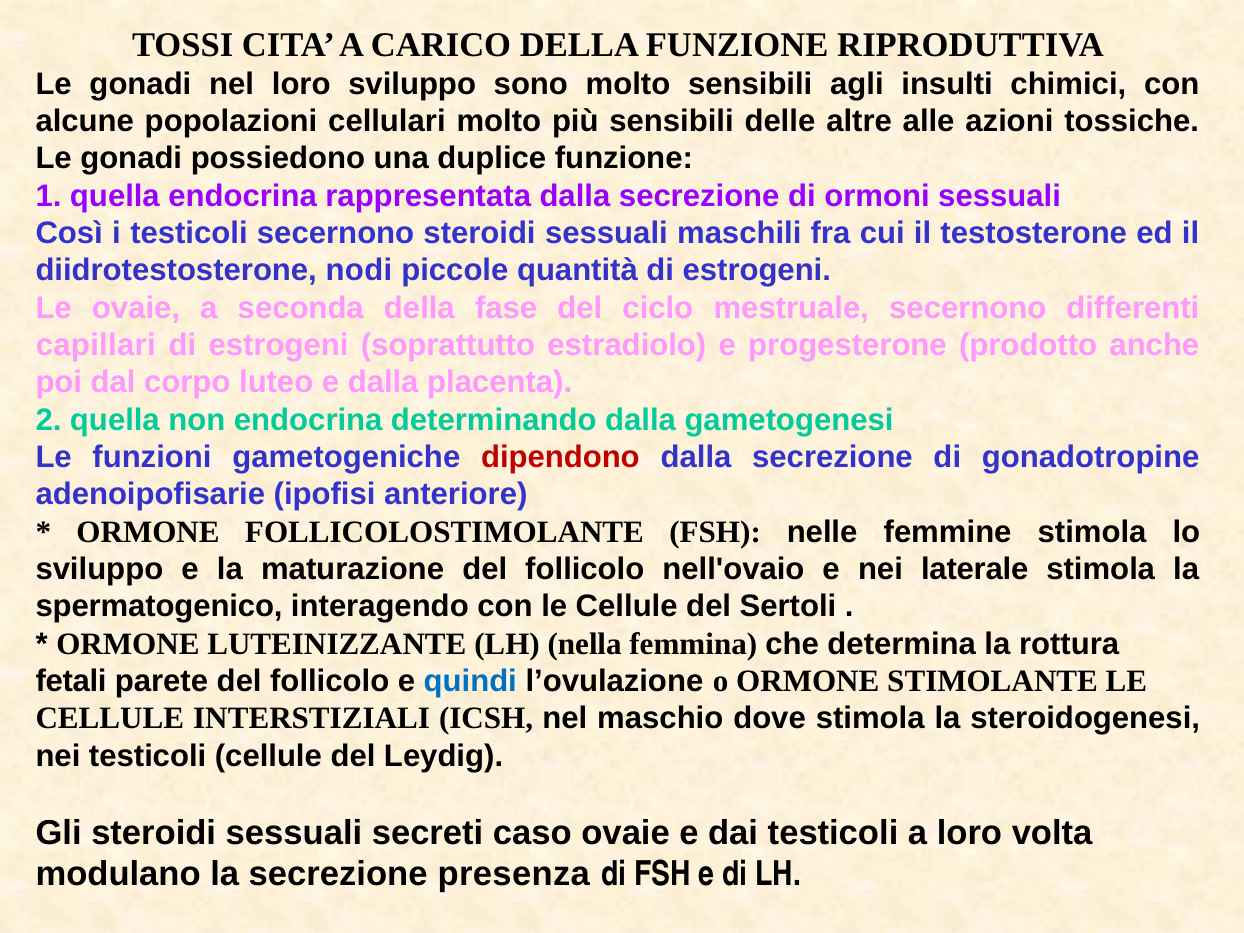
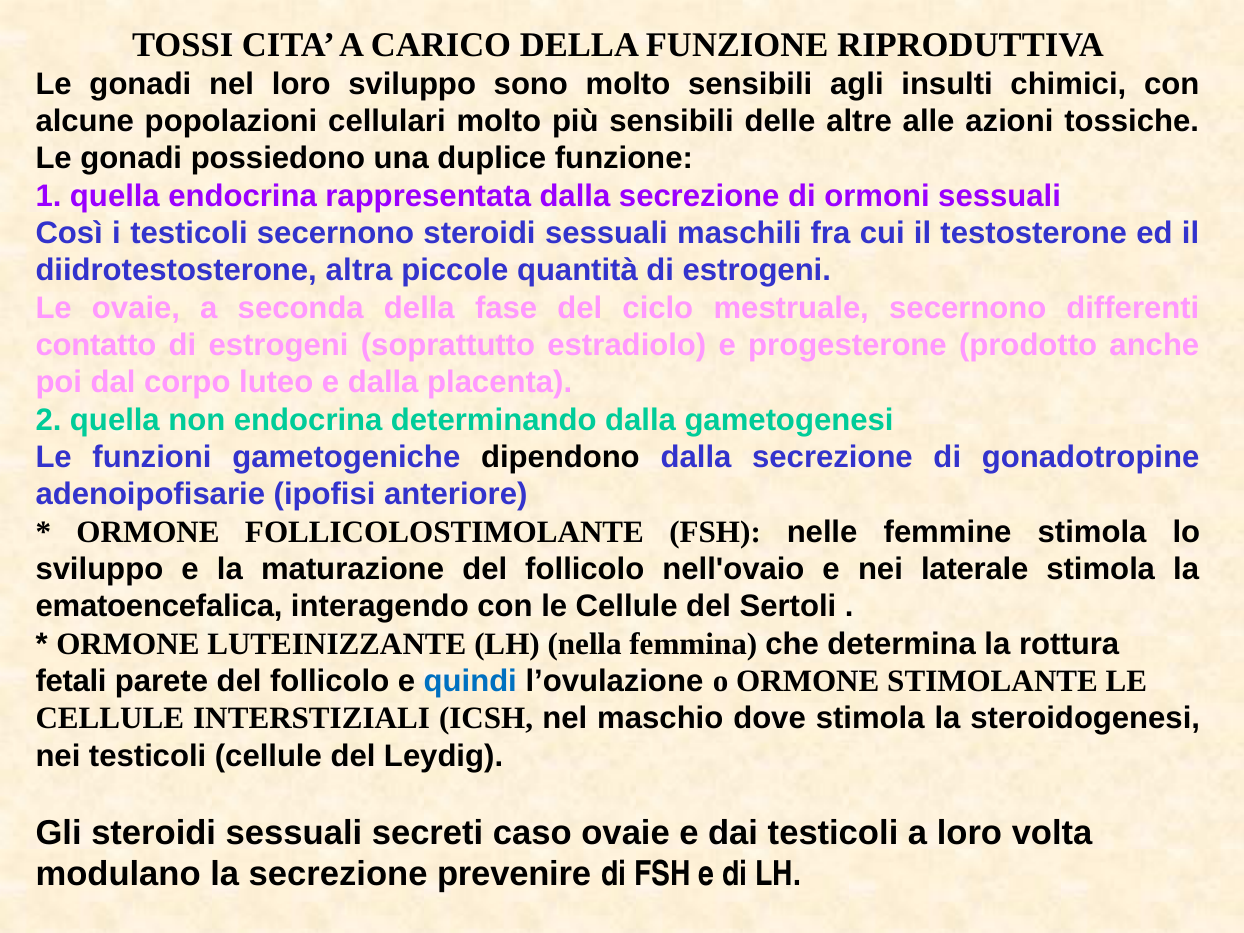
nodi: nodi -> altra
capillari: capillari -> contatto
dipendono colour: red -> black
spermatogenico: spermatogenico -> ematoencefalica
presenza: presenza -> prevenire
